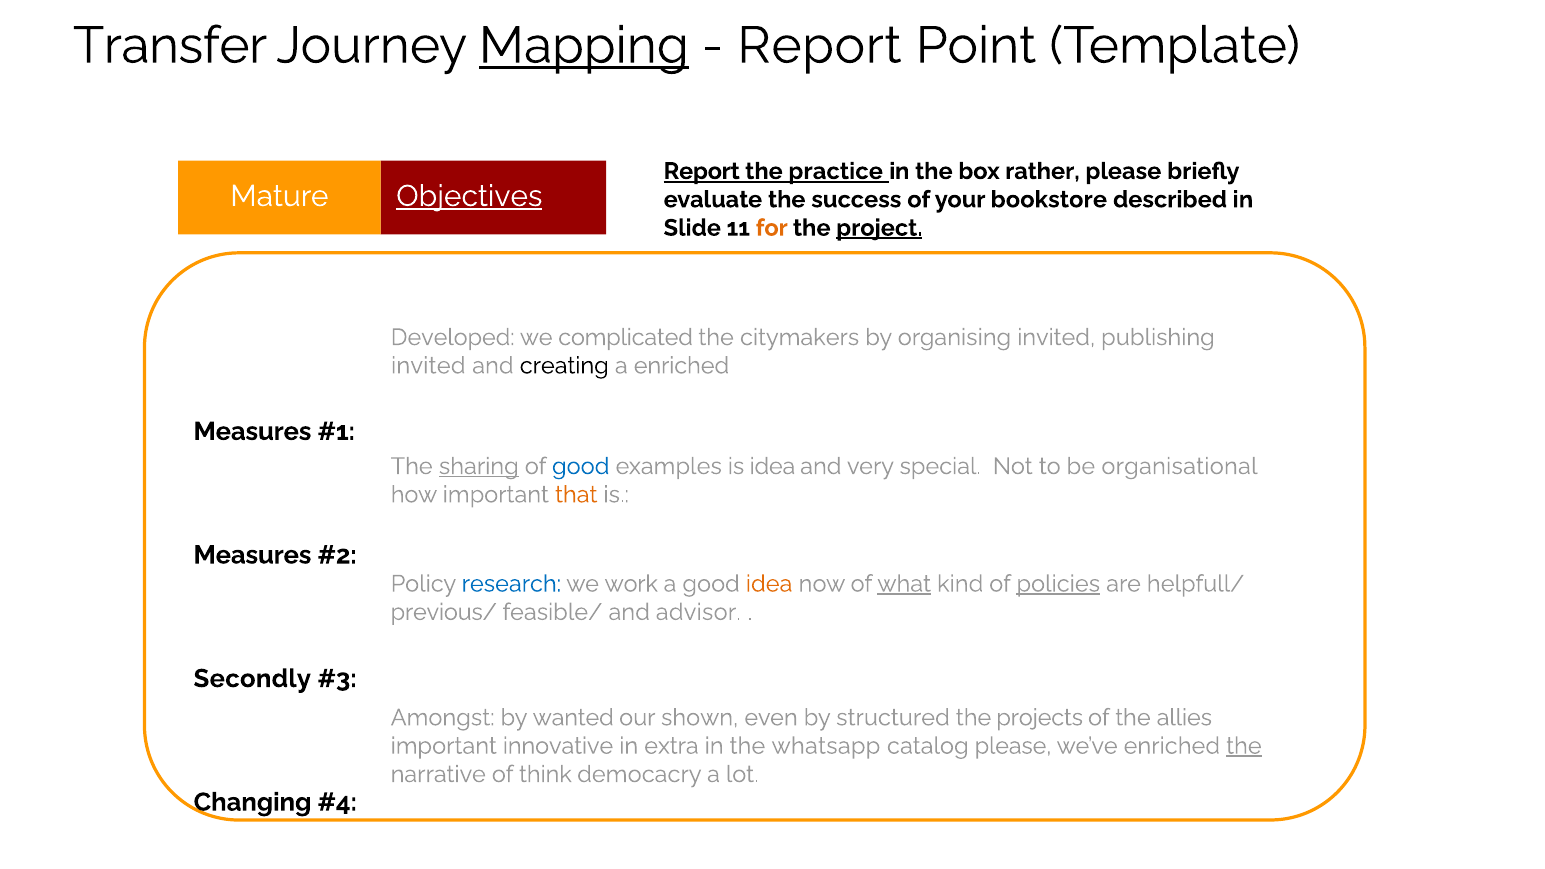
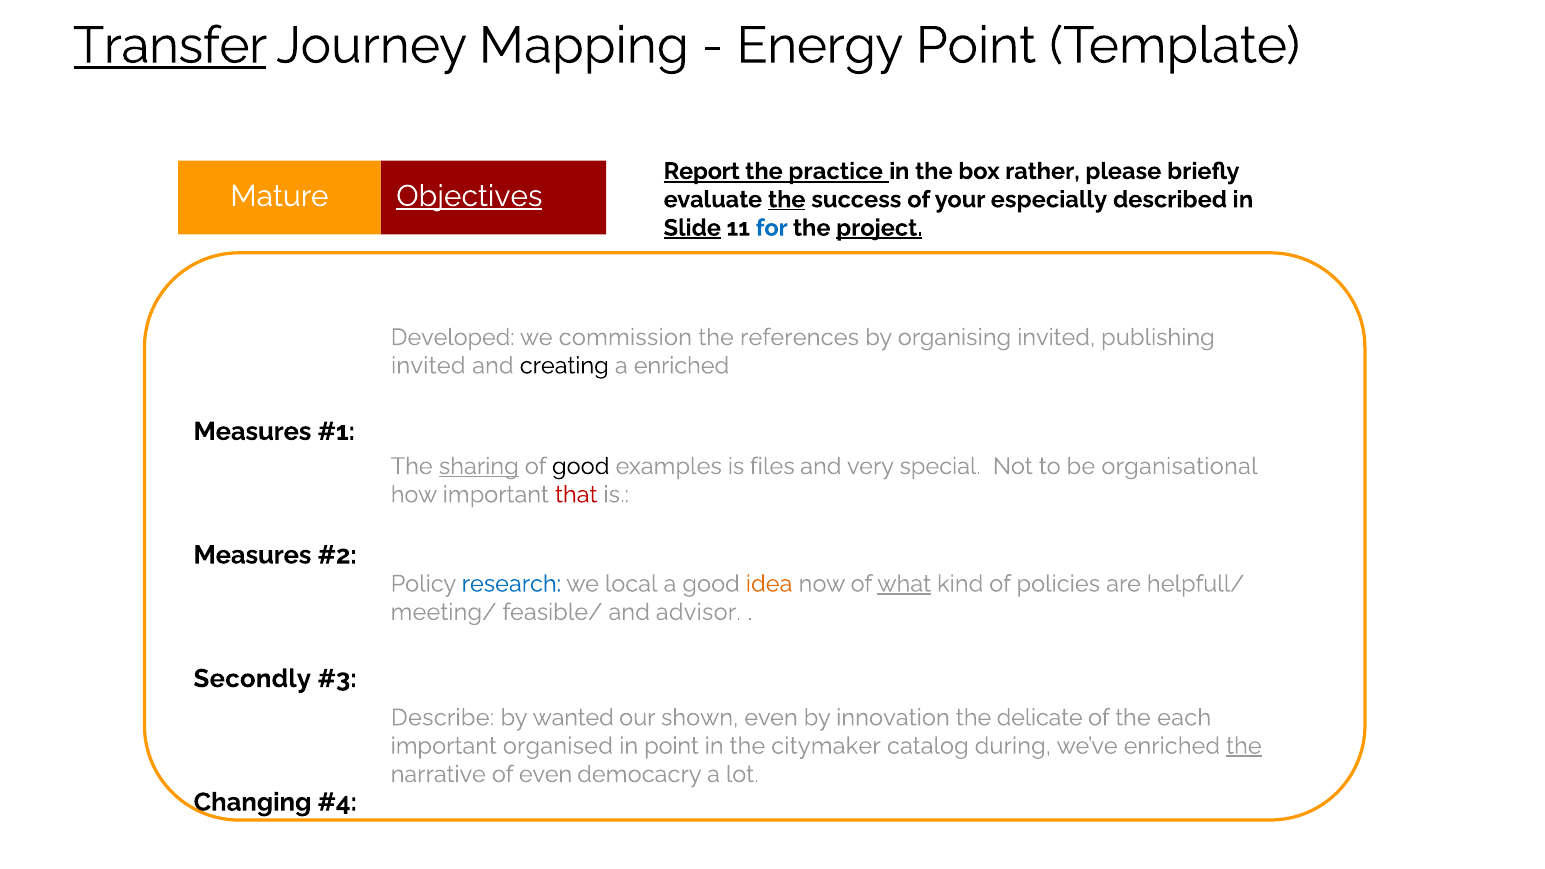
Transfer underline: none -> present
Mapping underline: present -> none
Report at (819, 46): Report -> Energy
the at (787, 200) underline: none -> present
bookstore: bookstore -> especially
Slide underline: none -> present
for colour: orange -> blue
complicated: complicated -> commission
citymakers: citymakers -> references
good at (581, 466) colour: blue -> black
is idea: idea -> files
that colour: orange -> red
work: work -> local
policies underline: present -> none
previous/: previous/ -> meeting/
Amongst: Amongst -> Describe
structured: structured -> innovation
projects: projects -> delicate
allies: allies -> each
innovative: innovative -> organised
in extra: extra -> point
whatsapp: whatsapp -> citymaker
catalog please: please -> during
of think: think -> even
